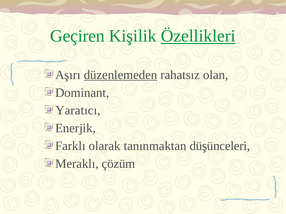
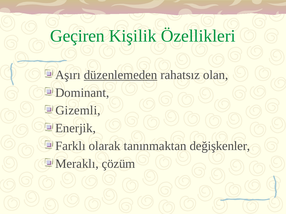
Özellikleri underline: present -> none
Yaratıcı: Yaratıcı -> Gizemli
düşünceleri: düşünceleri -> değişkenler
